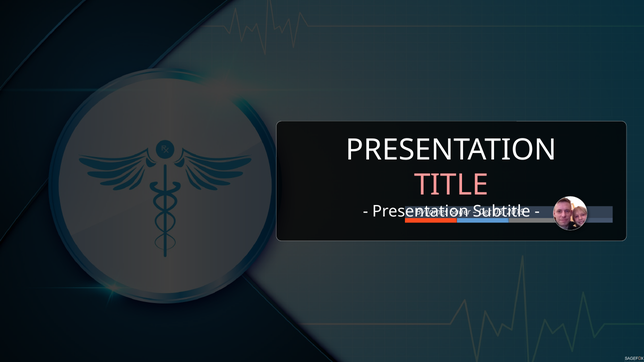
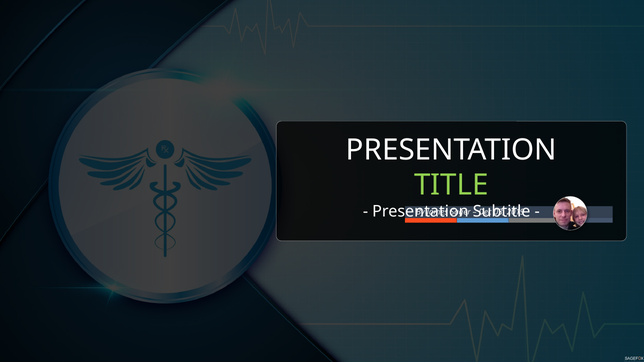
TITLE colour: pink -> light green
